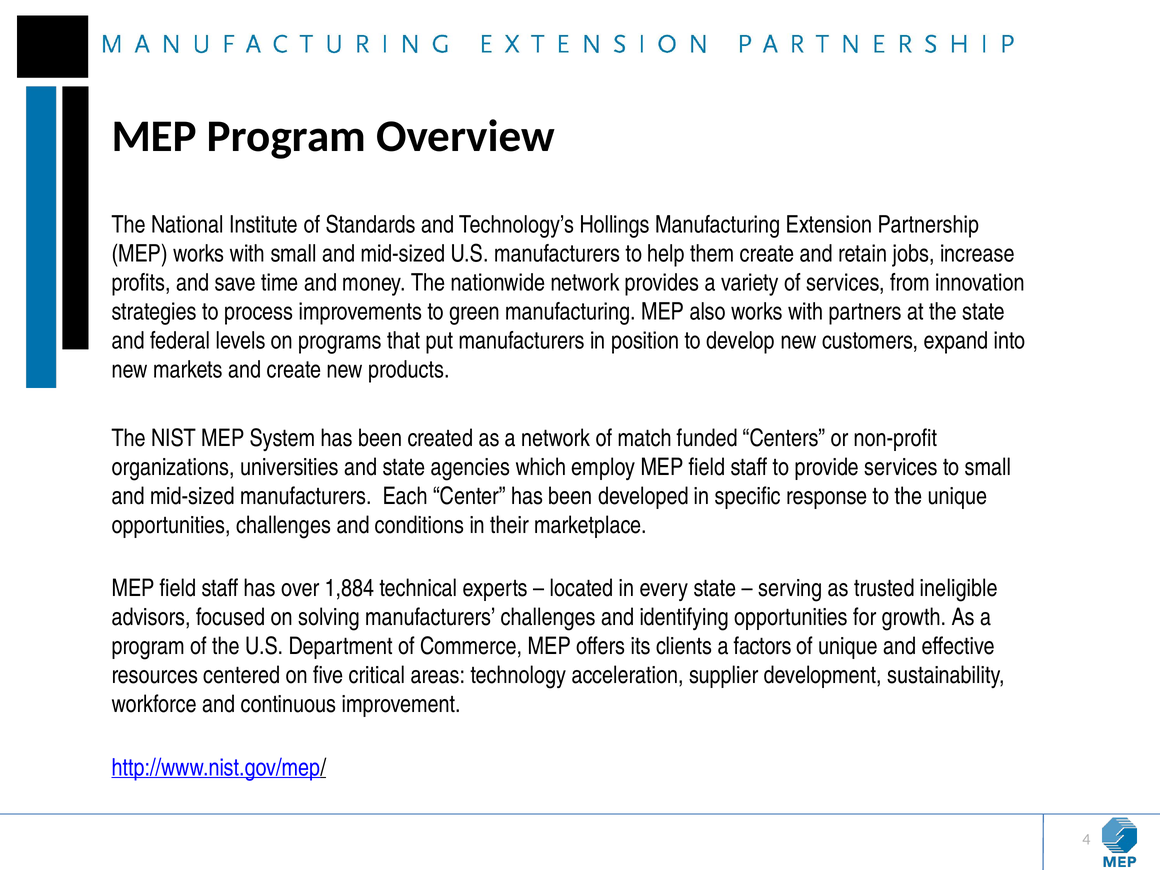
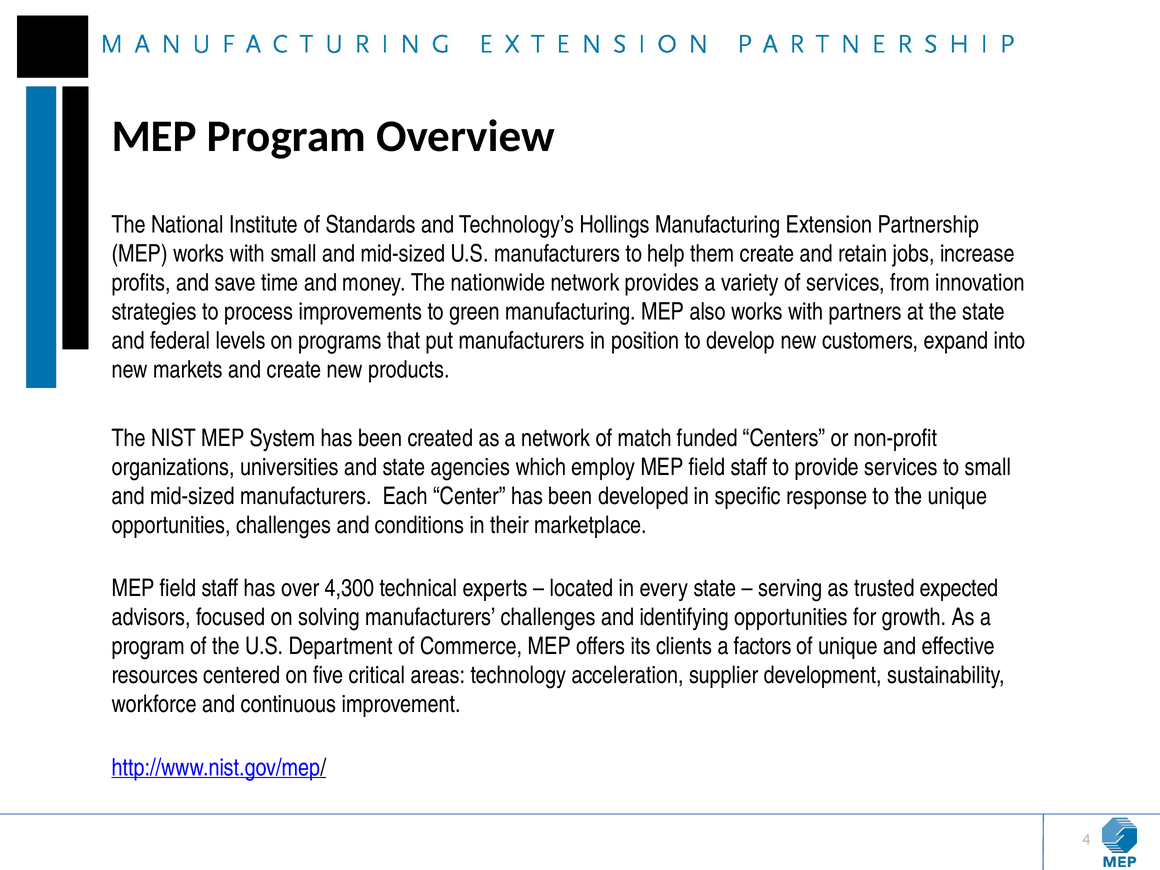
1,884: 1,884 -> 4,300
ineligible: ineligible -> expected
